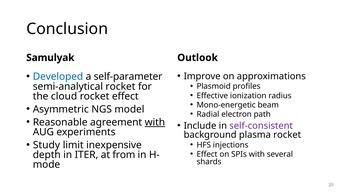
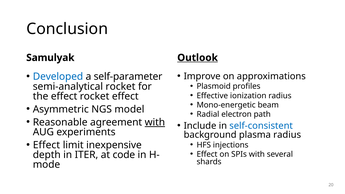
Outlook underline: none -> present
the cloud: cloud -> effect
self-consistent colour: purple -> blue
plasma rocket: rocket -> radius
Study at (46, 145): Study -> Effect
from: from -> code
